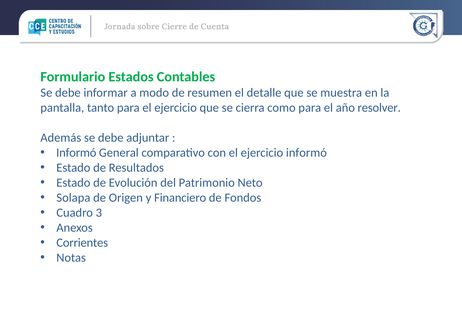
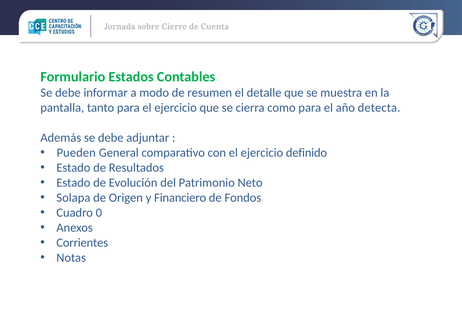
resolver: resolver -> detecta
Informó at (76, 153): Informó -> Pueden
ejercicio informó: informó -> definido
3: 3 -> 0
